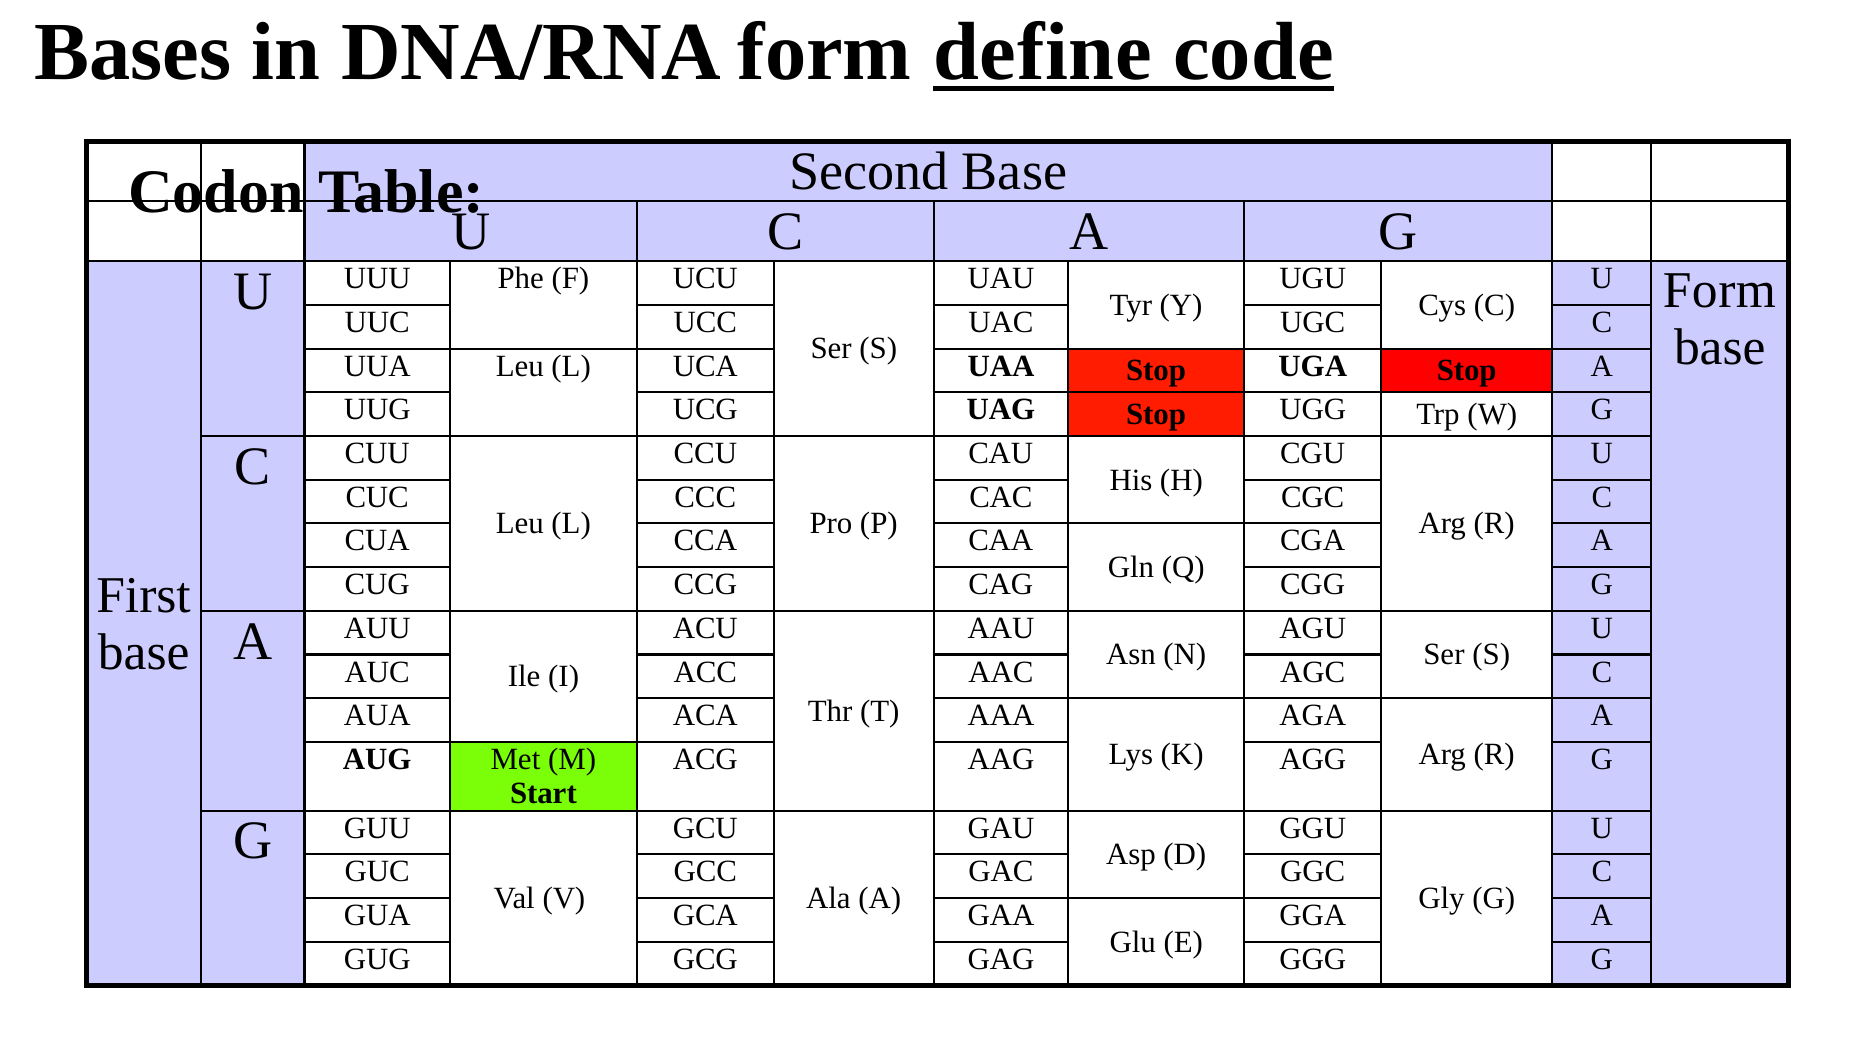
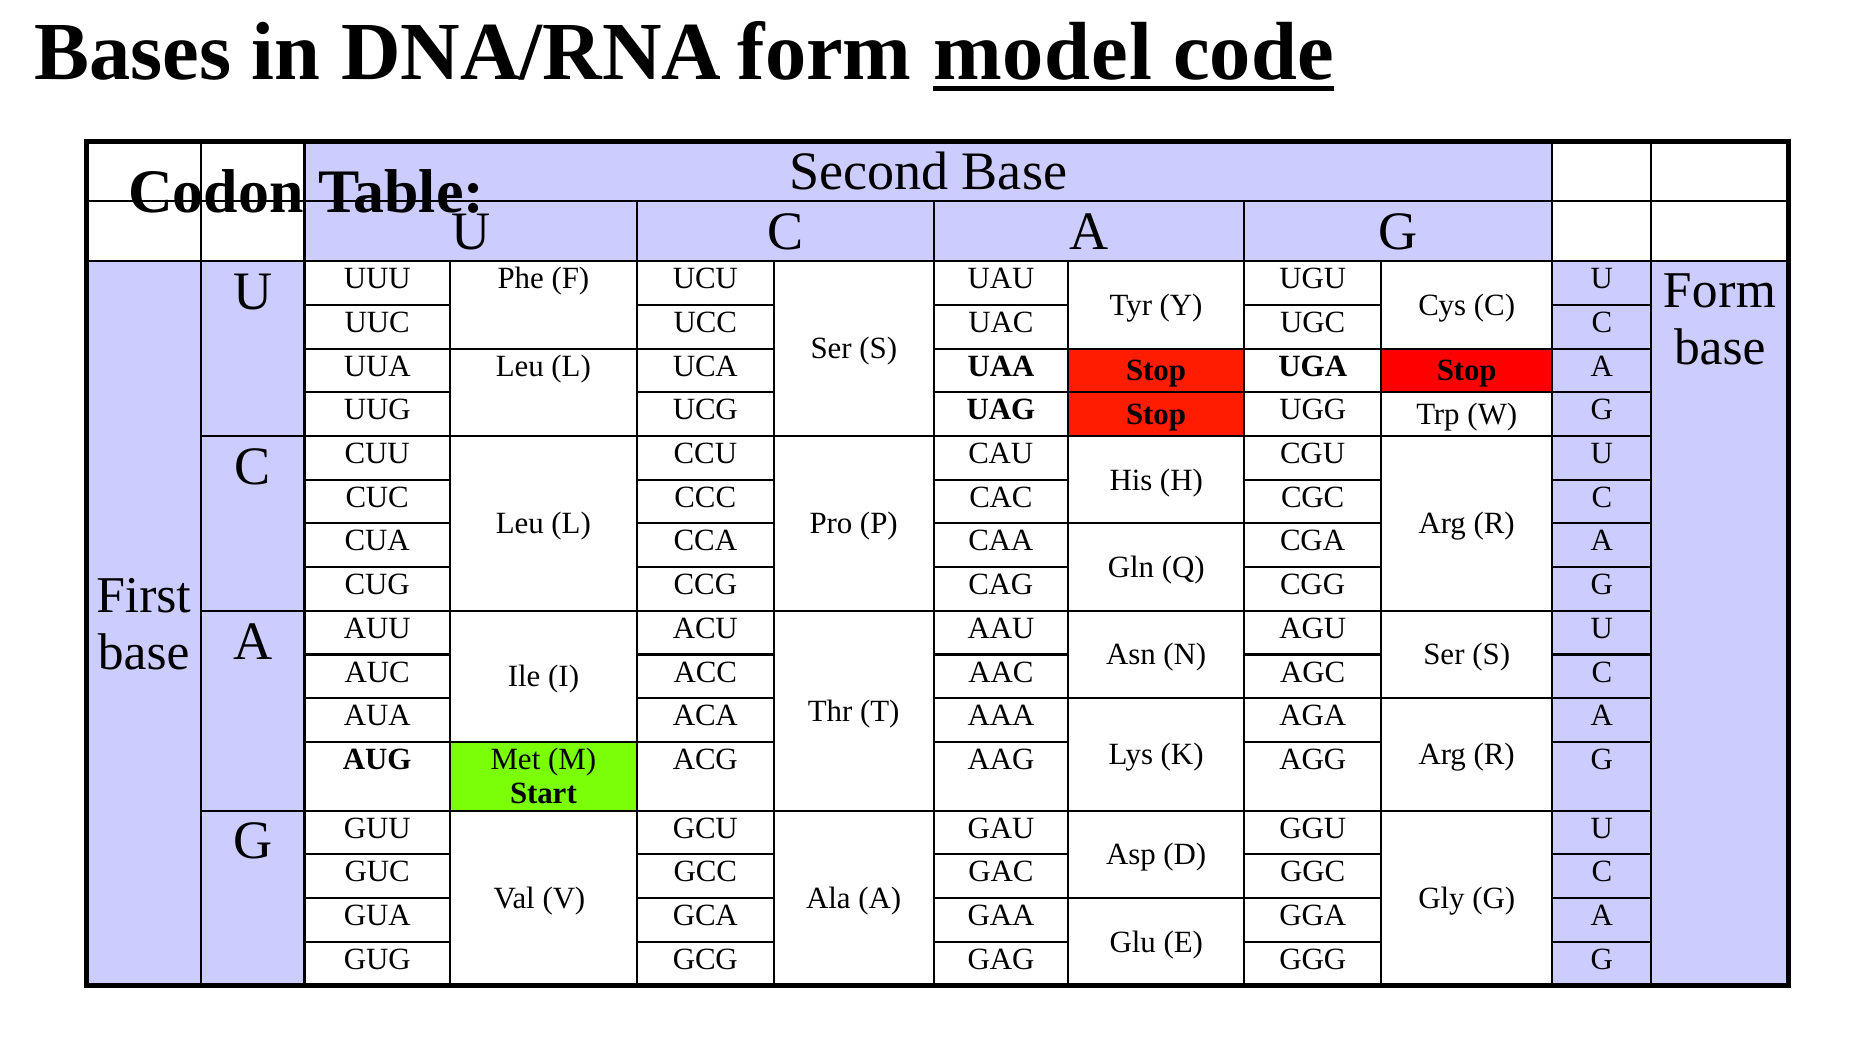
define: define -> model
